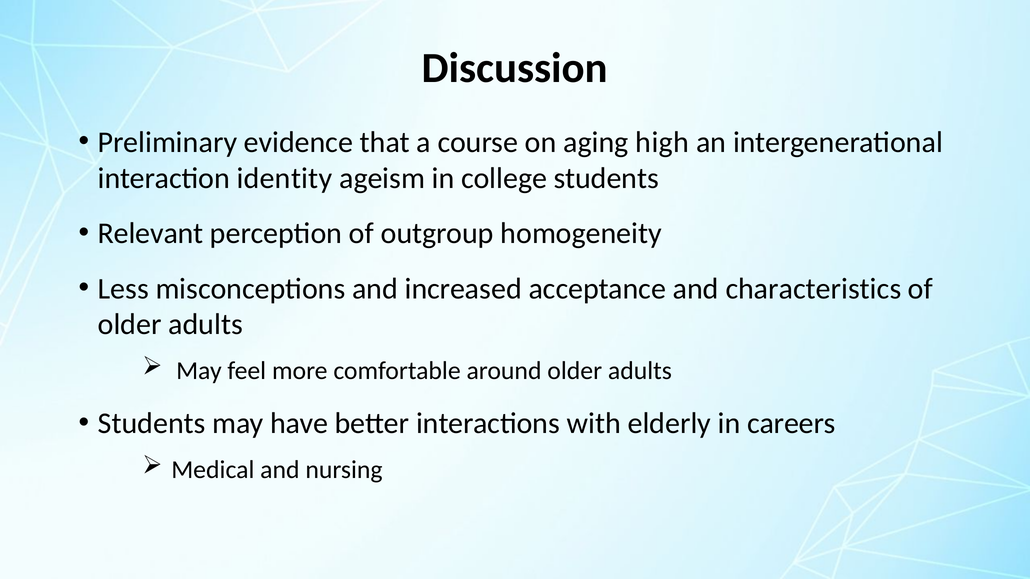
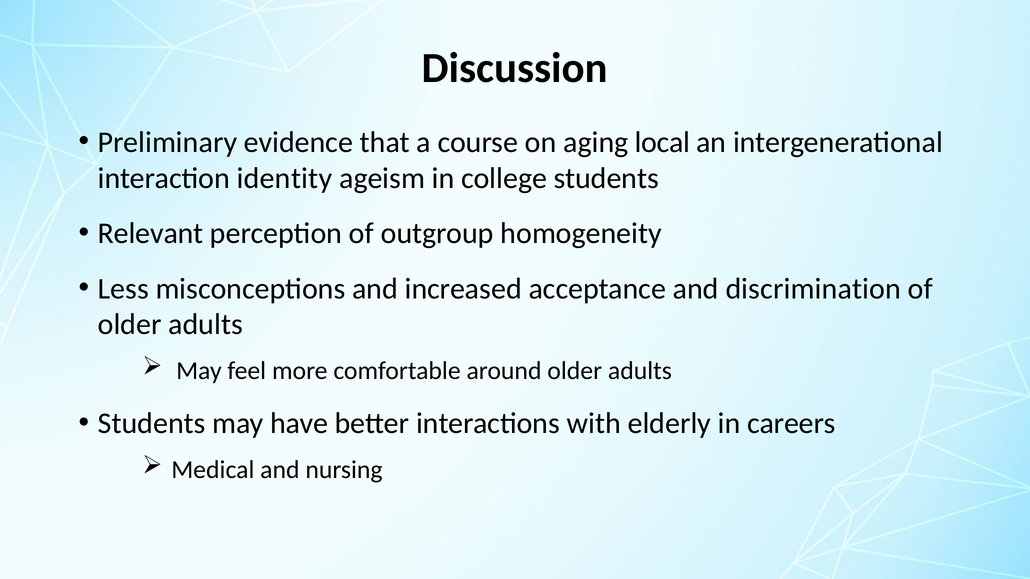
high: high -> local
characteristics: characteristics -> discrimination
